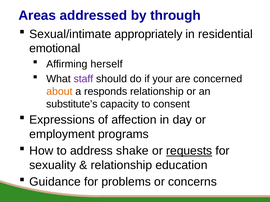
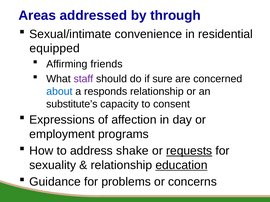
appropriately: appropriately -> convenience
emotional: emotional -> equipped
herself: herself -> friends
your: your -> sure
about colour: orange -> blue
education underline: none -> present
